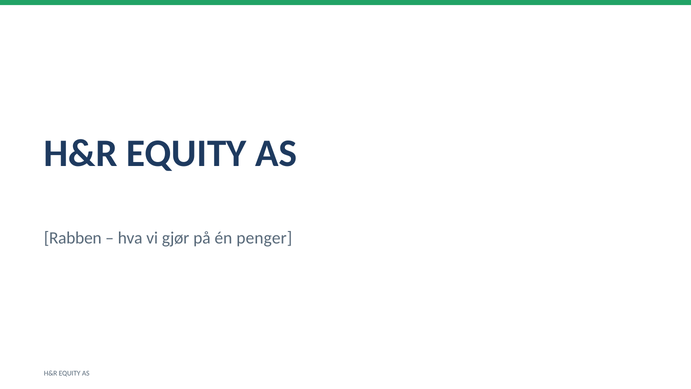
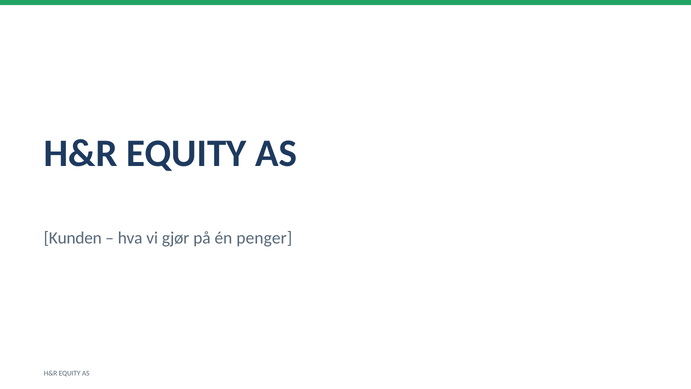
Rabben: Rabben -> Kunden
